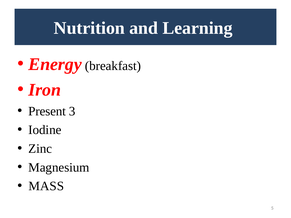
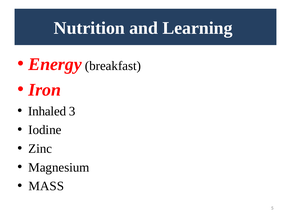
Present: Present -> Inhaled
